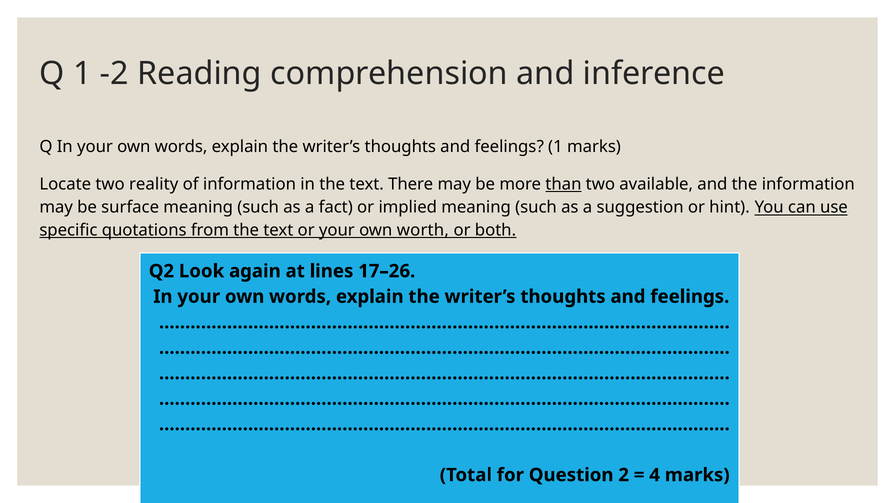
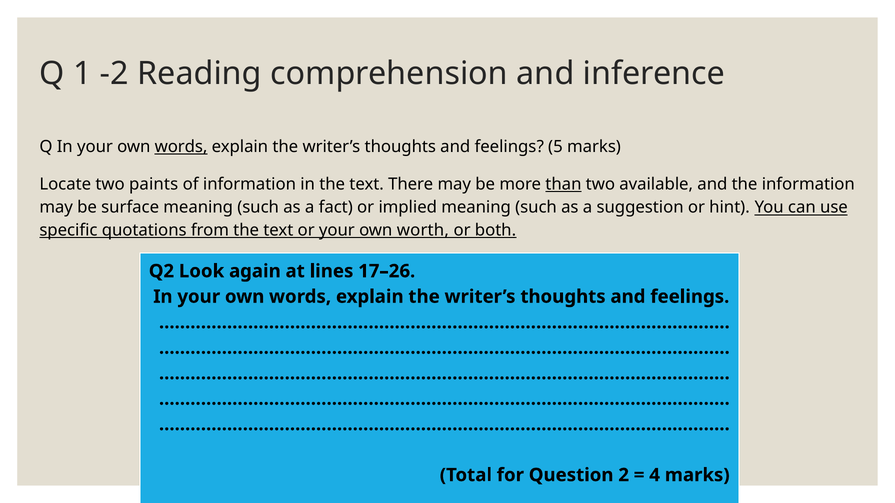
words at (181, 147) underline: none -> present
feelings 1: 1 -> 5
reality: reality -> paints
